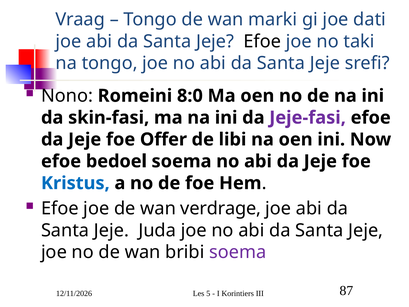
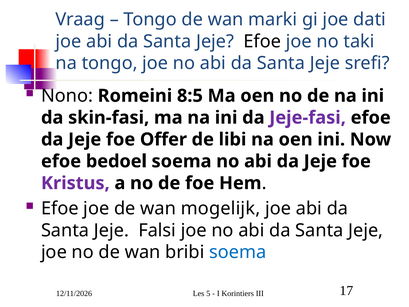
8:0: 8:0 -> 8:5
Kristus colour: blue -> purple
verdrage: verdrage -> mogelijk
Juda: Juda -> Falsi
soema at (238, 252) colour: purple -> blue
87: 87 -> 17
